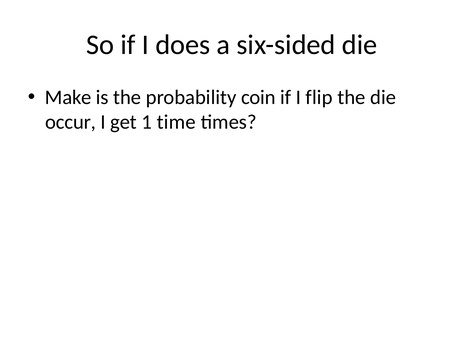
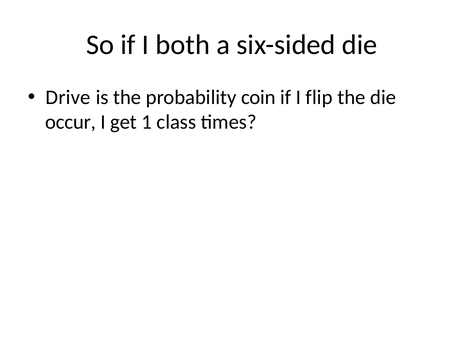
does: does -> both
Make: Make -> Drive
time: time -> class
